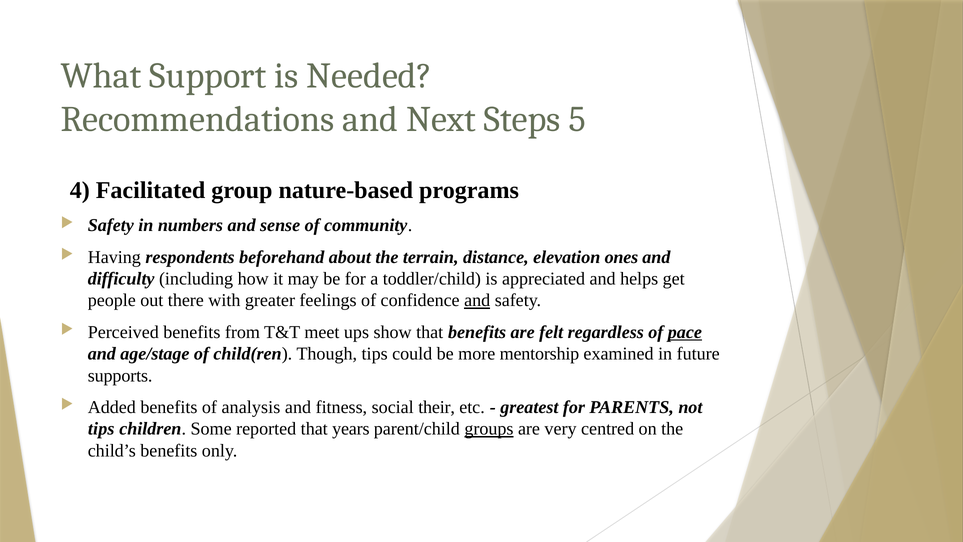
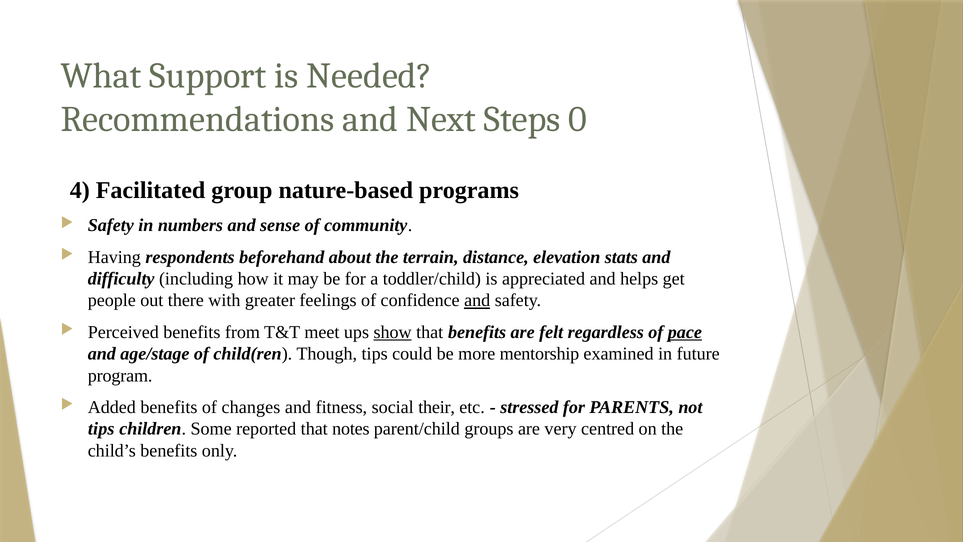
5: 5 -> 0
ones: ones -> stats
show underline: none -> present
supports: supports -> program
analysis: analysis -> changes
greatest: greatest -> stressed
years: years -> notes
groups underline: present -> none
